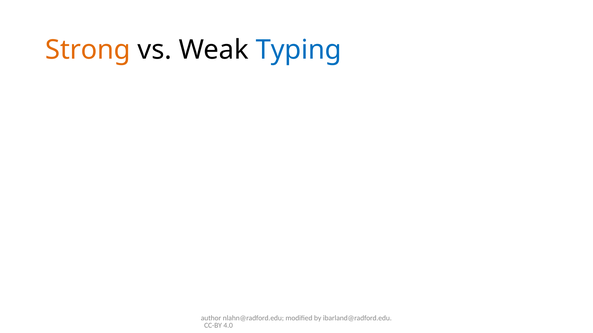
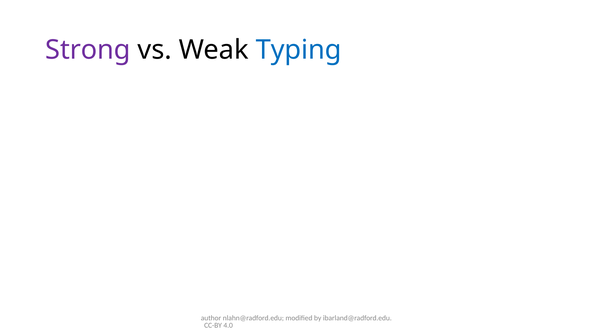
Strong colour: orange -> purple
